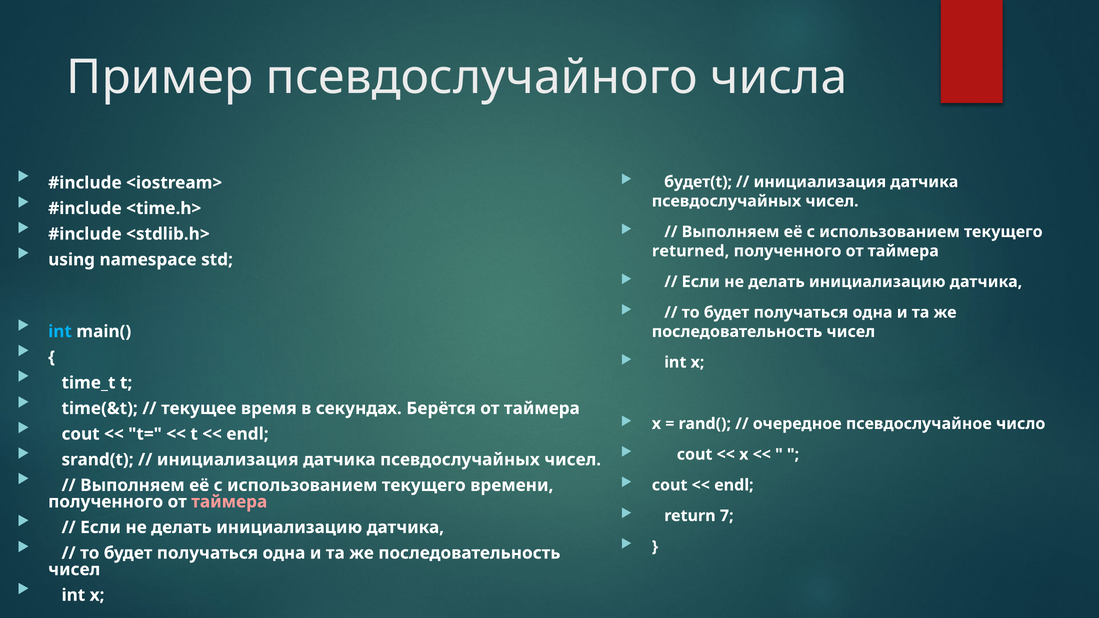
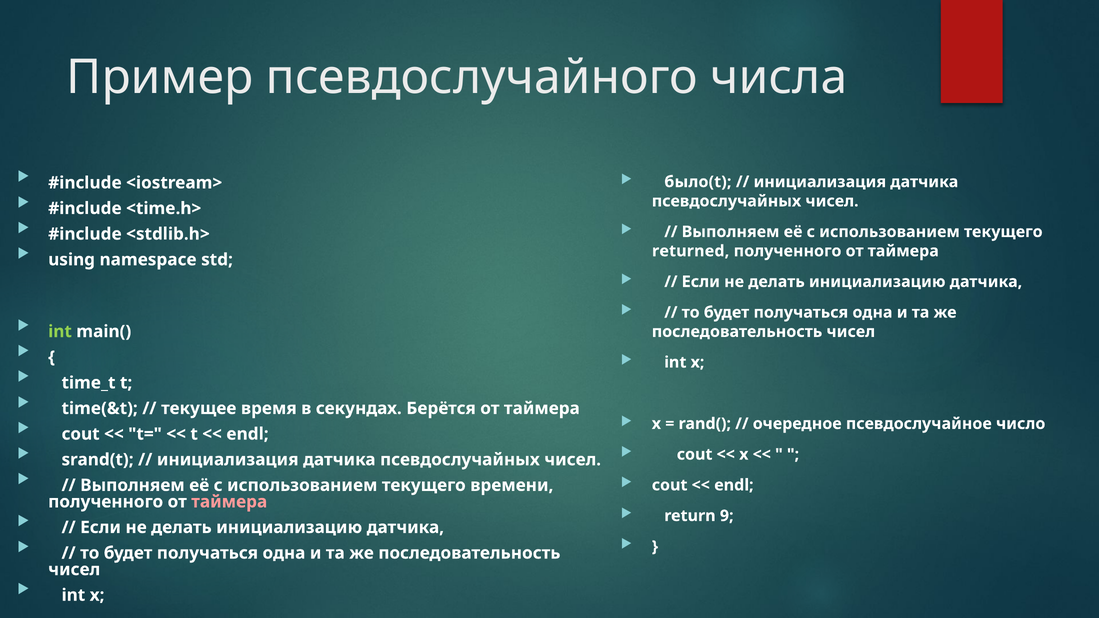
будет(t: будет(t -> было(t
int at (60, 332) colour: light blue -> light green
7: 7 -> 9
